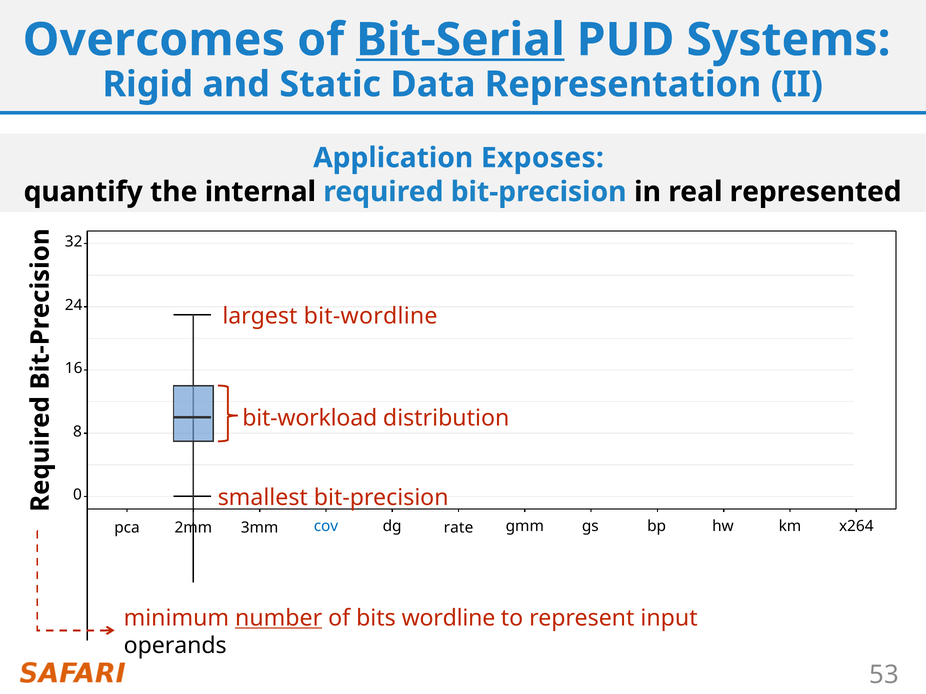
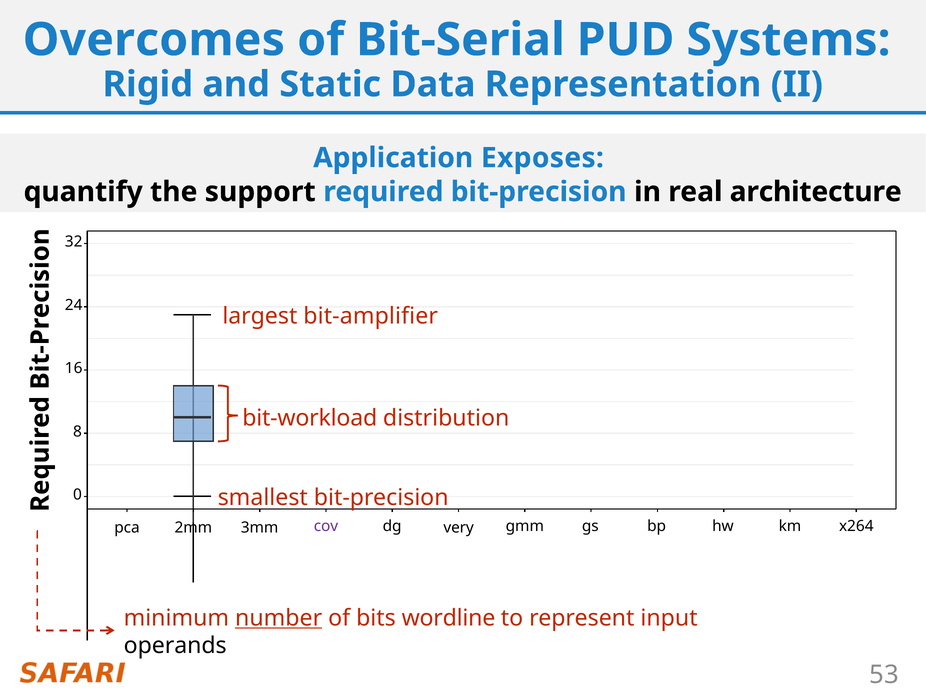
Bit-Serial underline: present -> none
internal: internal -> support
represented: represented -> architecture
bit-wordline: bit-wordline -> bit-amplifier
cov colour: blue -> purple
rate: rate -> very
